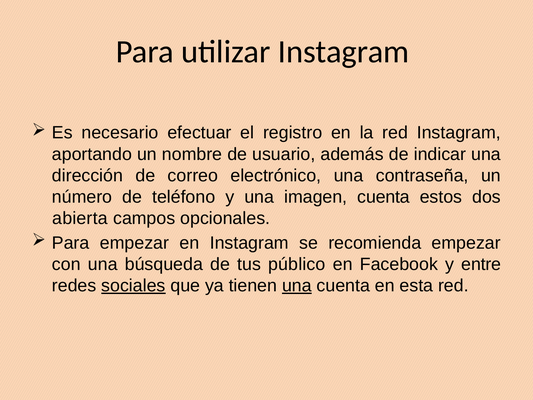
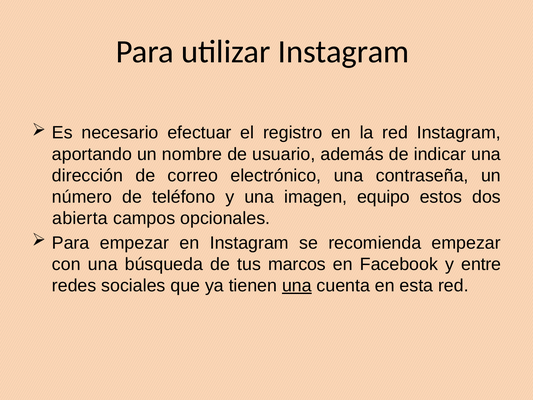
imagen cuenta: cuenta -> equipo
público: público -> marcos
sociales underline: present -> none
